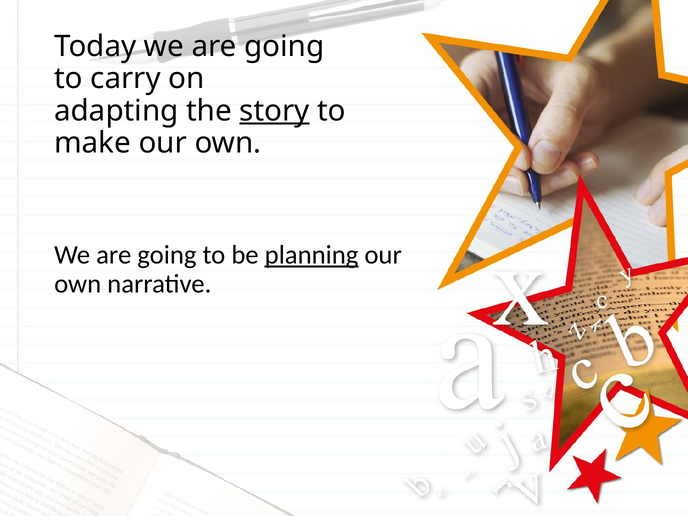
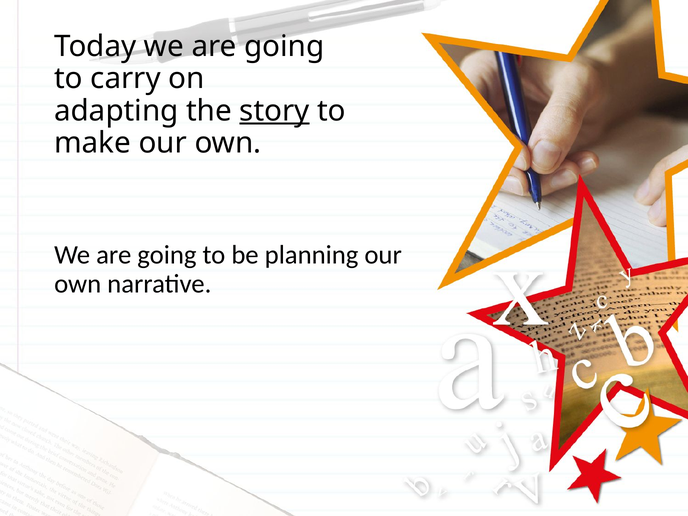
planning underline: present -> none
